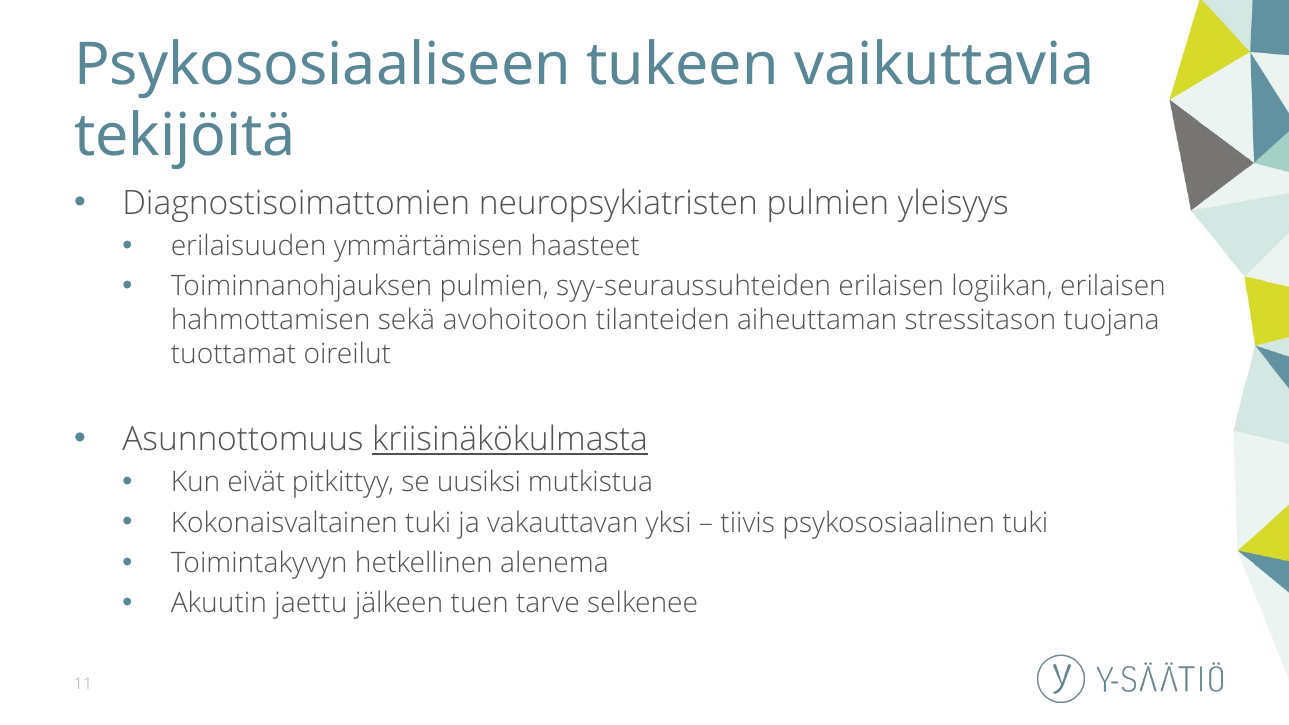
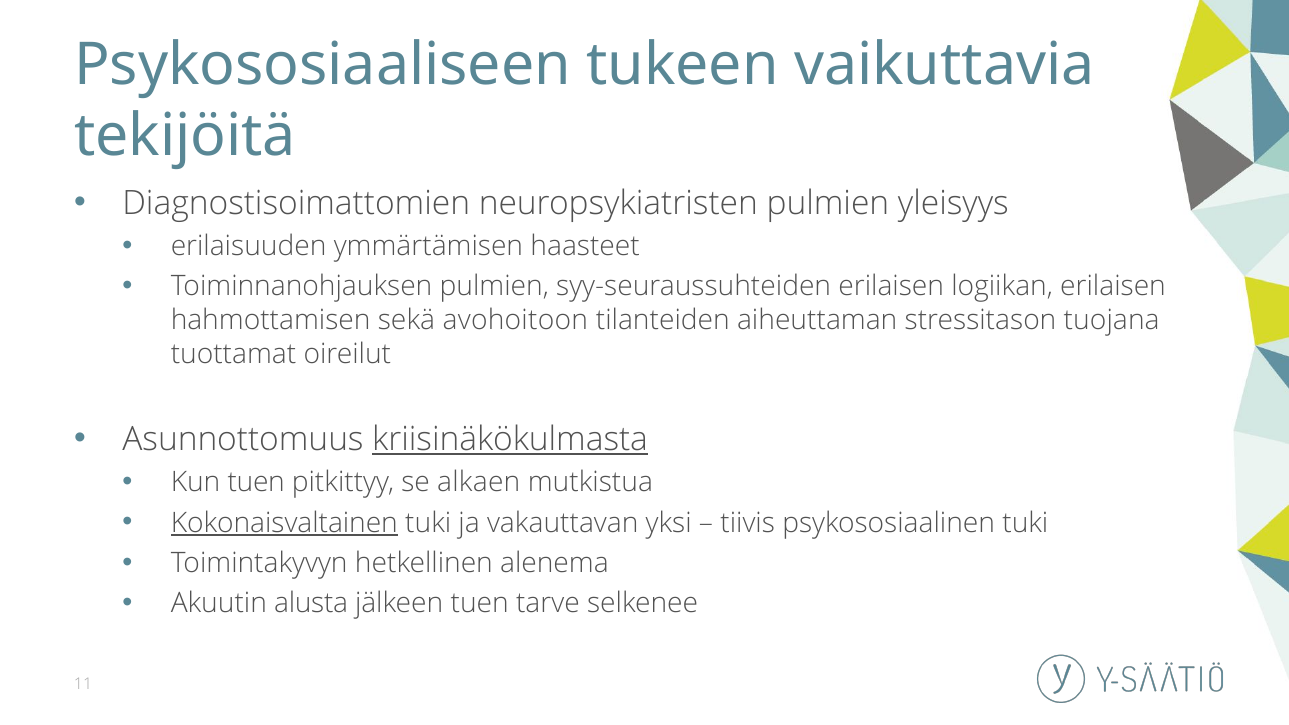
Kun eivät: eivät -> tuen
uusiksi: uusiksi -> alkaen
Kokonaisvaltainen underline: none -> present
jaettu: jaettu -> alusta
